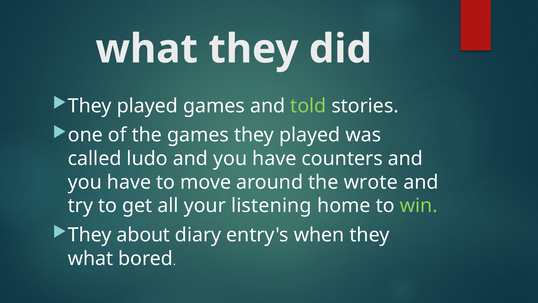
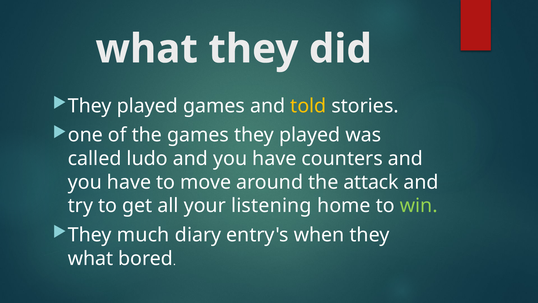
told colour: light green -> yellow
wrote: wrote -> attack
about: about -> much
